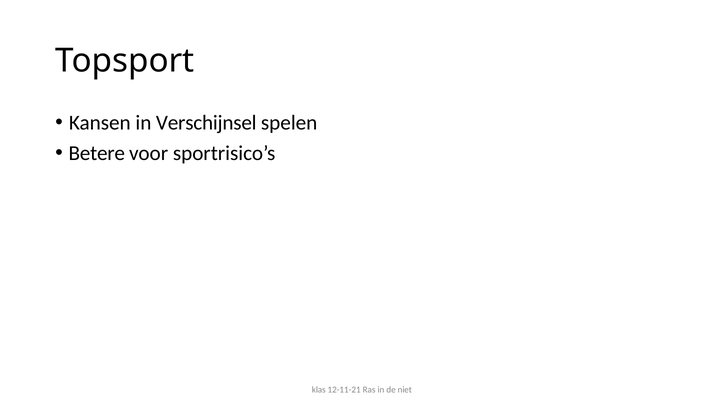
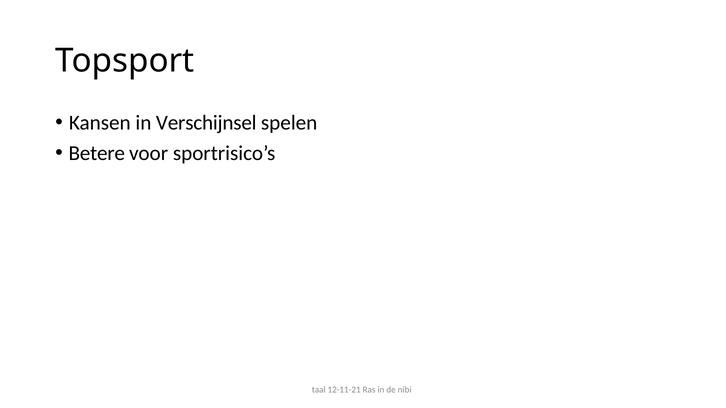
klas: klas -> taal
niet: niet -> nibi
